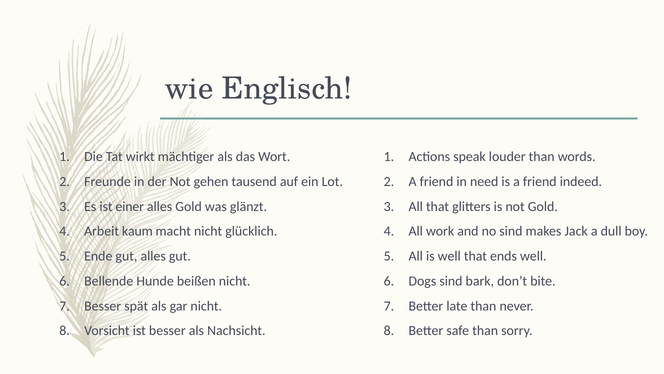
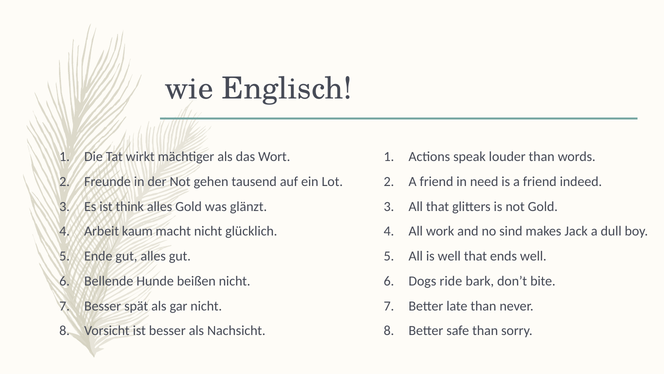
einer: einer -> think
Dogs sind: sind -> ride
